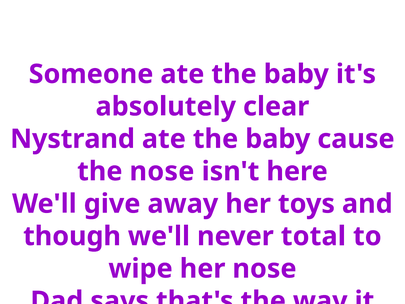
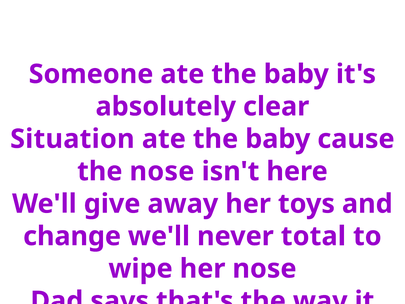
Nystrand: Nystrand -> Situation
though: though -> change
